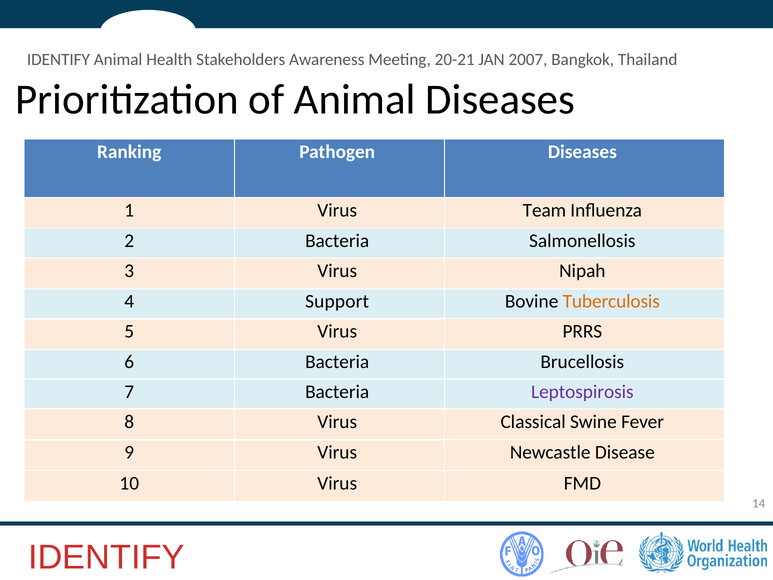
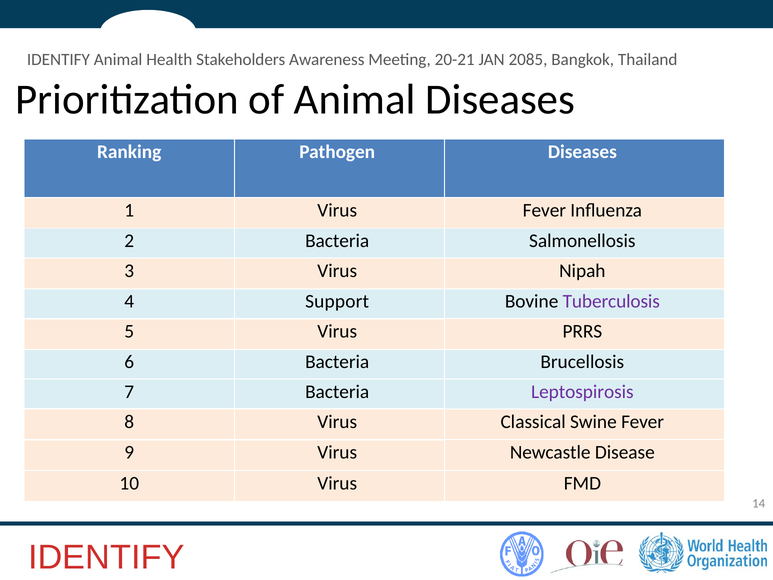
2007: 2007 -> 2085
Virus Team: Team -> Fever
Tuberculosis colour: orange -> purple
